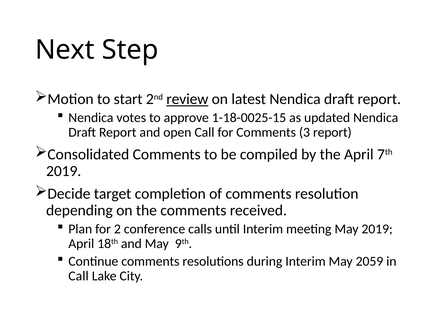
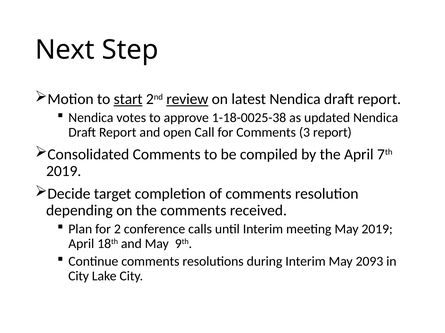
start underline: none -> present
1-18-0025-15: 1-18-0025-15 -> 1-18-0025-38
2059: 2059 -> 2093
Call at (79, 277): Call -> City
